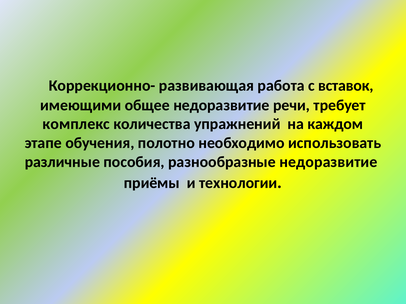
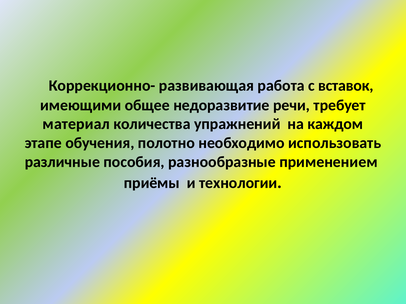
комплекс: комплекс -> материал
разнообразные недоразвитие: недоразвитие -> применением
